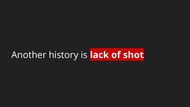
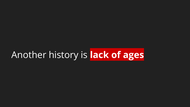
shot: shot -> ages
